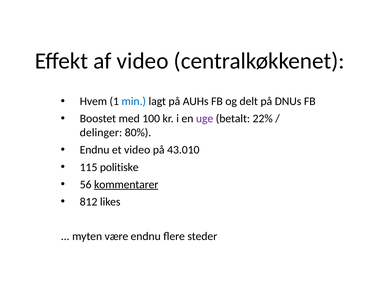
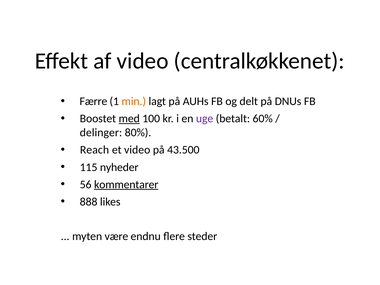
Hvem: Hvem -> Færre
min colour: blue -> orange
med underline: none -> present
22%: 22% -> 60%
Endnu at (95, 150): Endnu -> Reach
43.010: 43.010 -> 43.500
politiske: politiske -> nyheder
812: 812 -> 888
